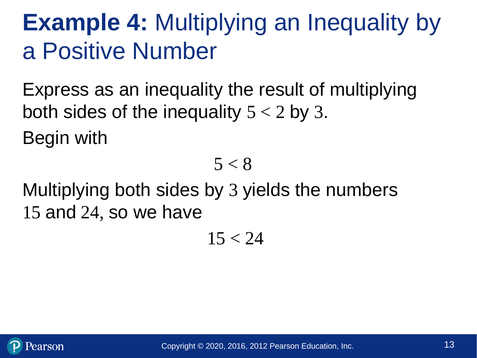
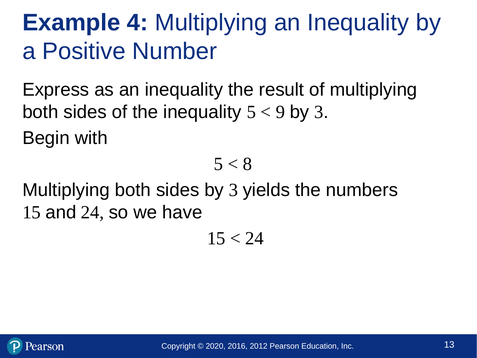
2: 2 -> 9
